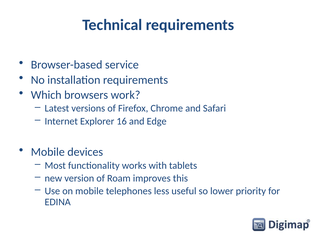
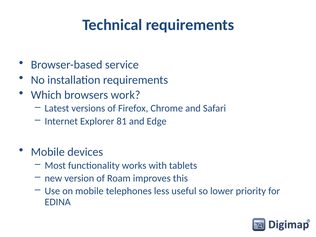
16: 16 -> 81
